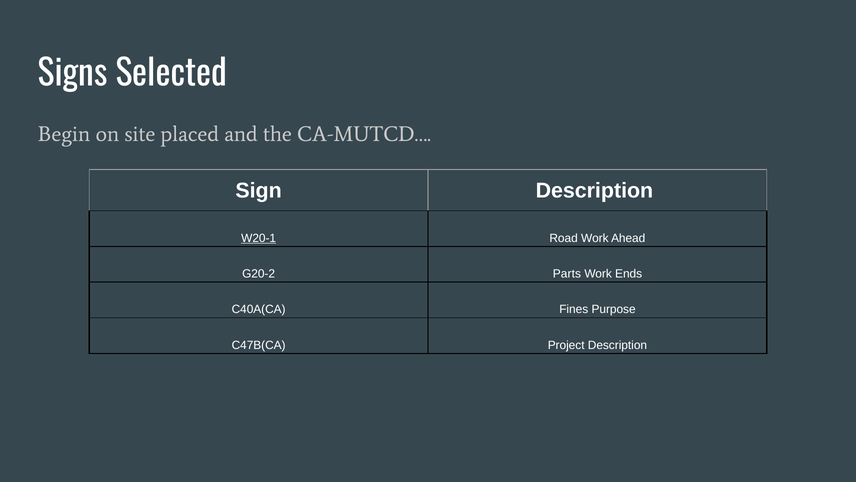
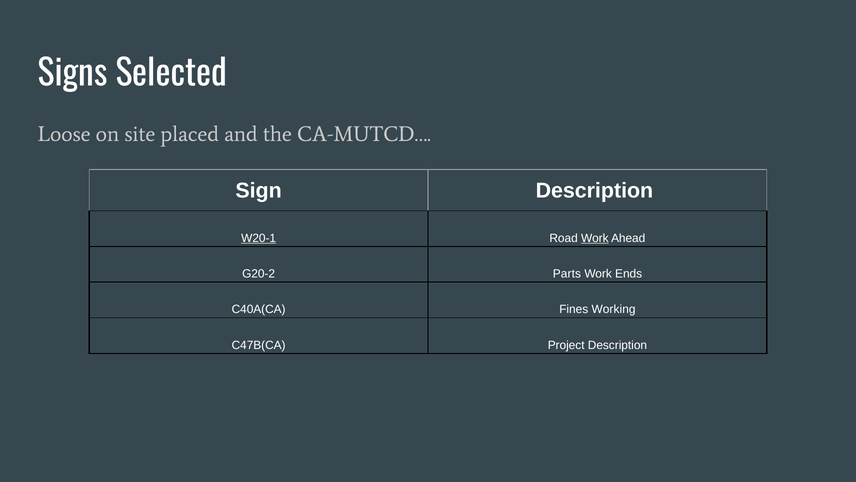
Begin: Begin -> Loose
Work at (595, 238) underline: none -> present
Purpose: Purpose -> Working
